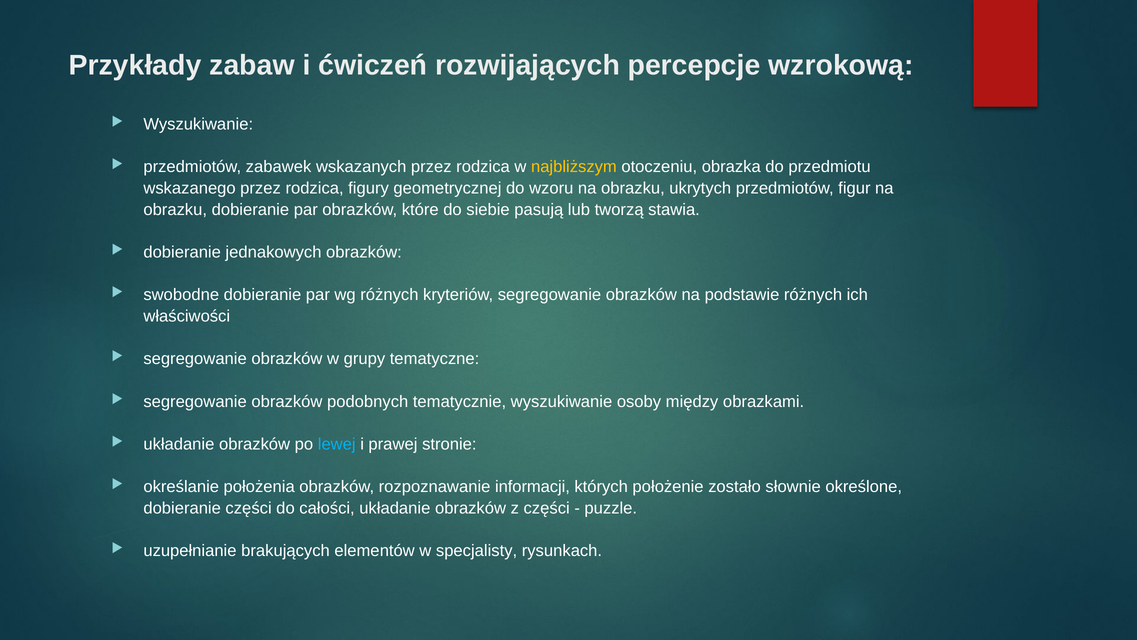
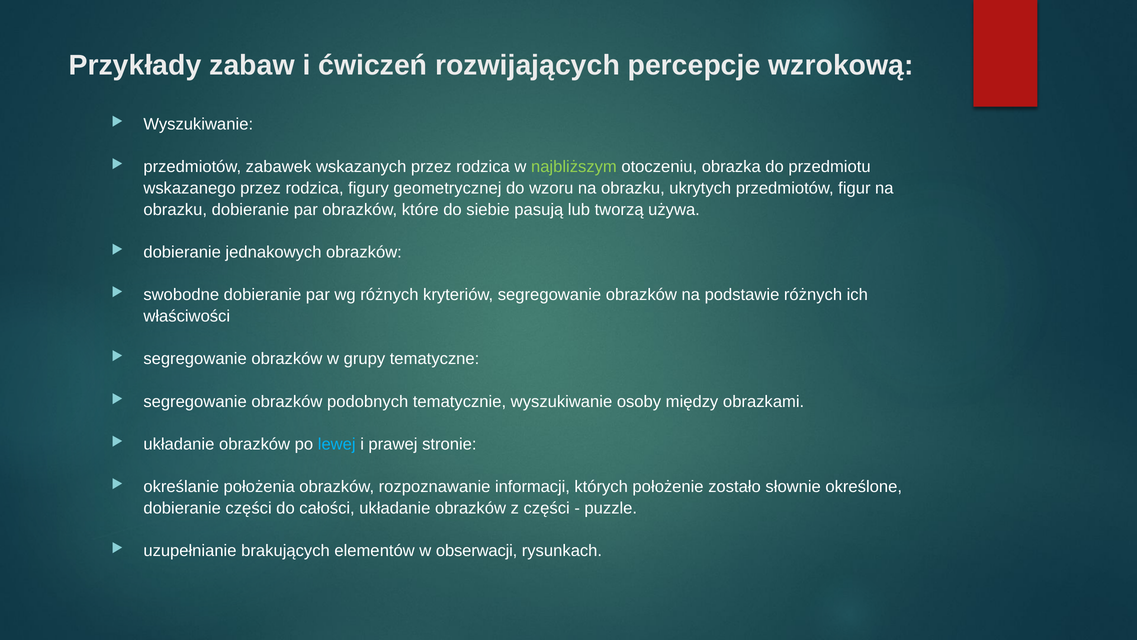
najbliższym colour: yellow -> light green
stawia: stawia -> używa
specjalisty: specjalisty -> obserwacji
